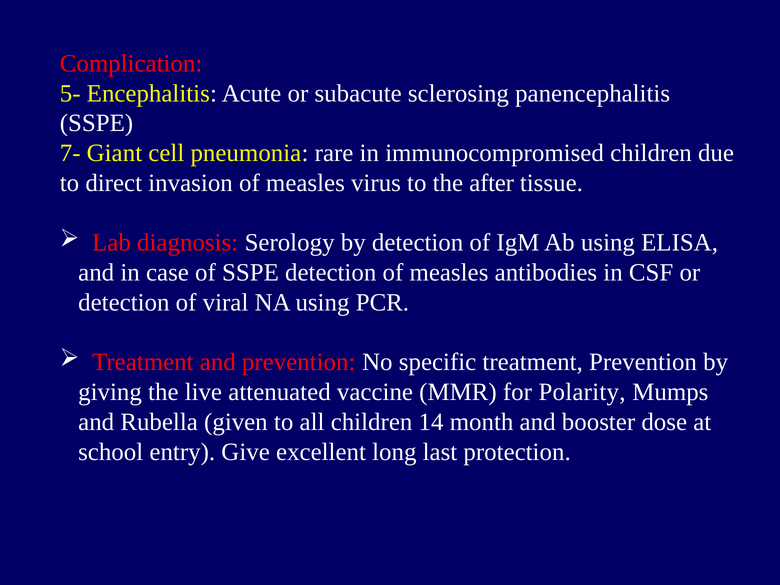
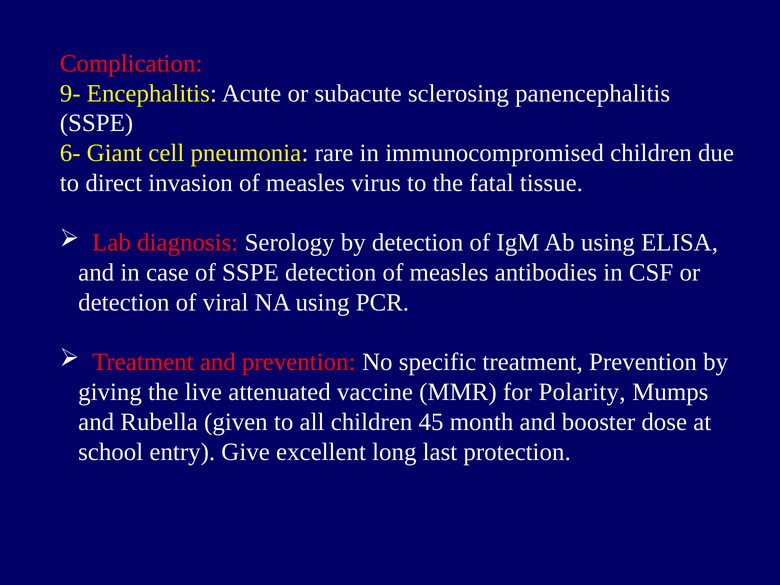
5-: 5- -> 9-
7-: 7- -> 6-
after: after -> fatal
14: 14 -> 45
